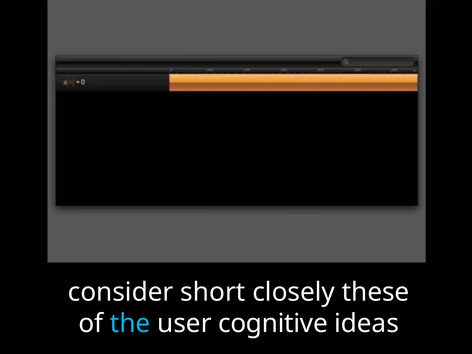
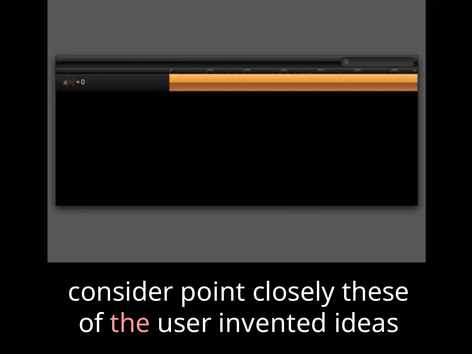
short: short -> point
the colour: light blue -> pink
cognitive: cognitive -> invented
